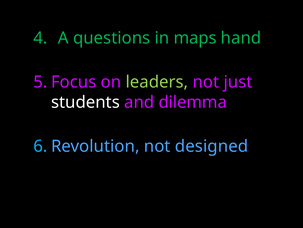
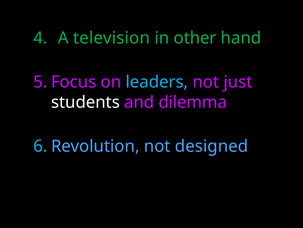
questions: questions -> television
maps: maps -> other
leaders colour: light green -> light blue
